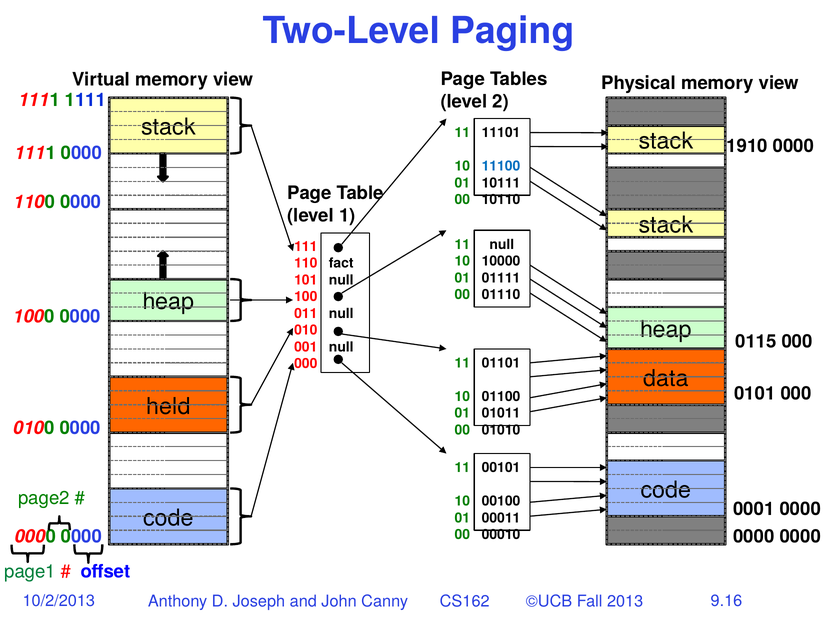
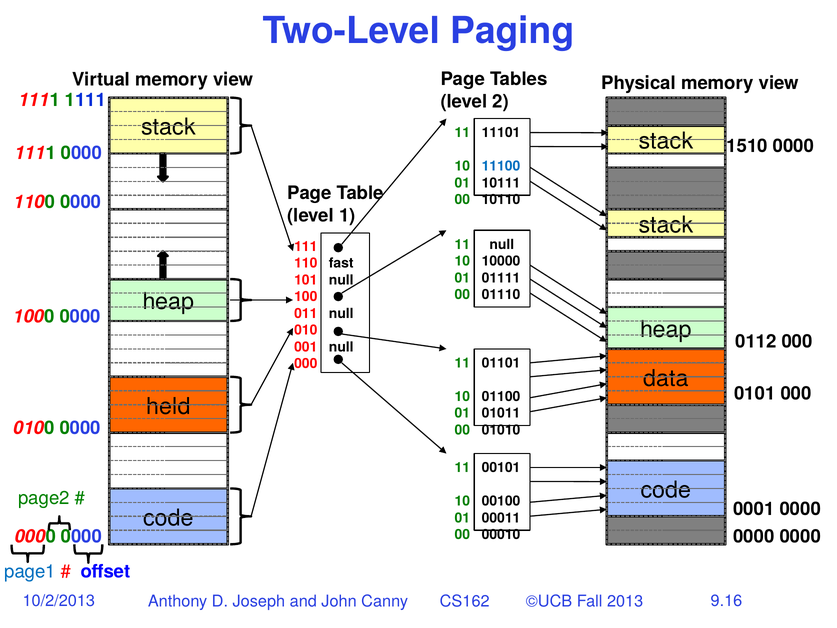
1910: 1910 -> 1510
fact: fact -> fast
0115: 0115 -> 0112
page1 colour: green -> blue
